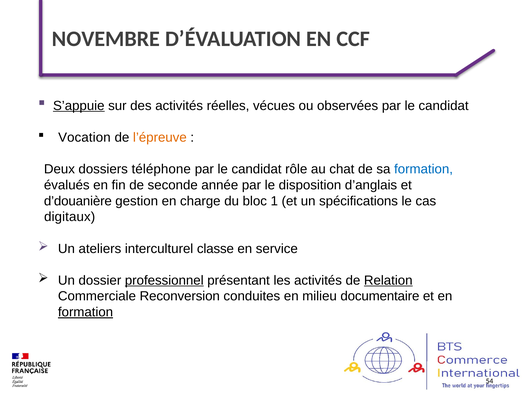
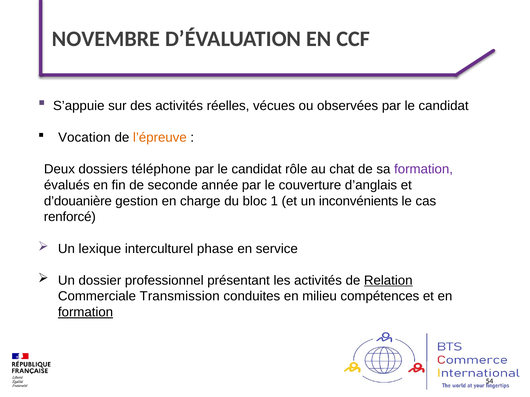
S’appuie underline: present -> none
formation at (424, 169) colour: blue -> purple
disposition: disposition -> couverture
spécifications: spécifications -> inconvénients
digitaux: digitaux -> renforcé
ateliers: ateliers -> lexique
classe: classe -> phase
professionnel underline: present -> none
Reconversion: Reconversion -> Transmission
documentaire: documentaire -> compétences
